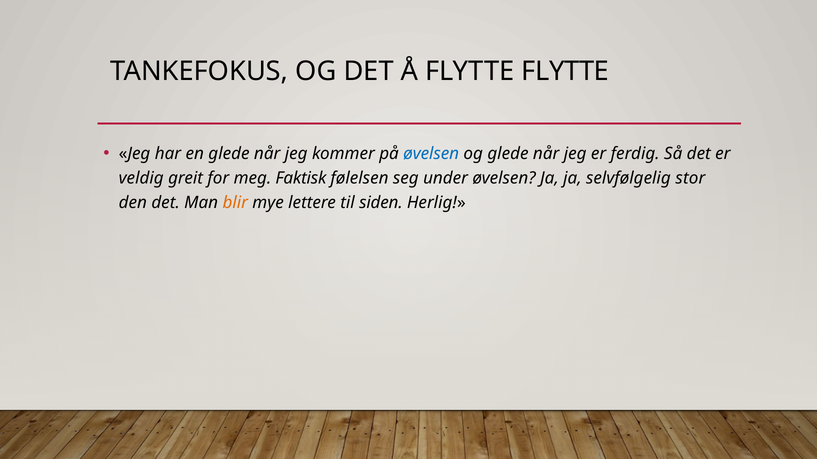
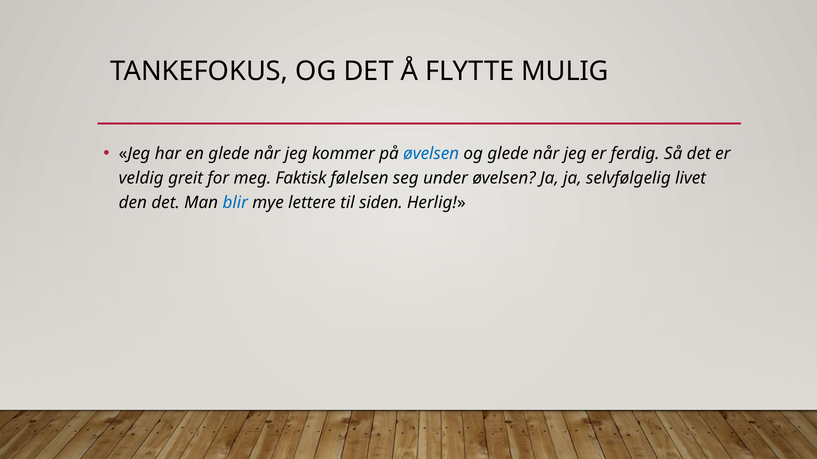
FLYTTE FLYTTE: FLYTTE -> MULIG
stor: stor -> livet
blir colour: orange -> blue
